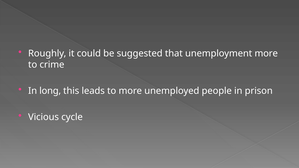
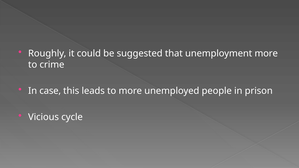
long: long -> case
